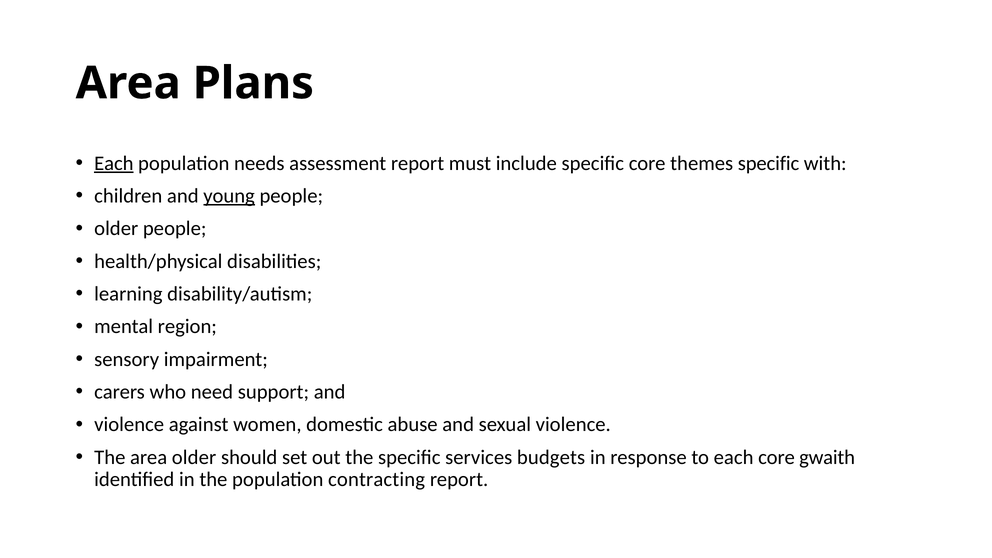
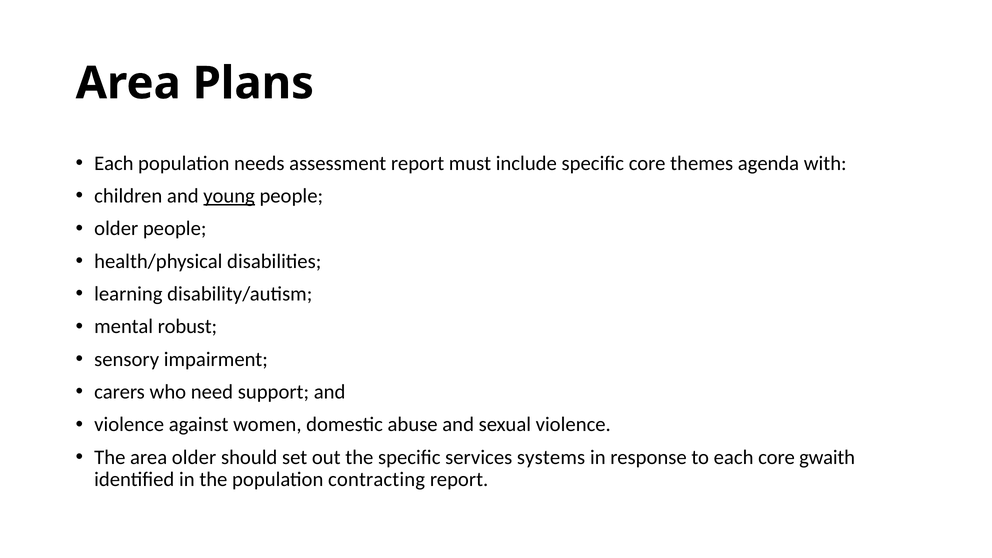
Each at (114, 163) underline: present -> none
themes specific: specific -> agenda
region: region -> robust
budgets: budgets -> systems
